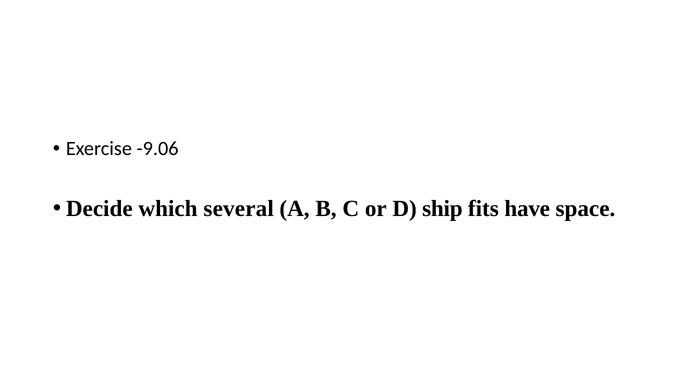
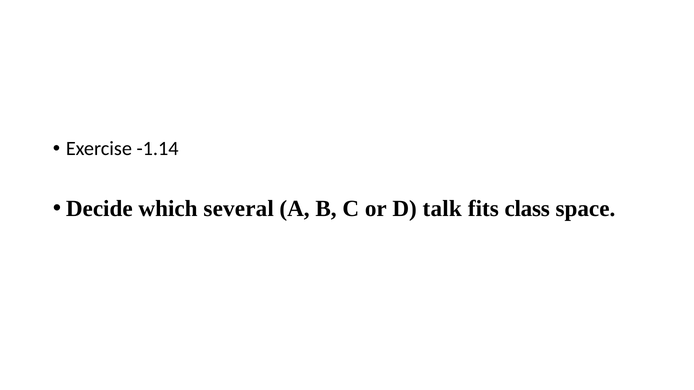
-9.06: -9.06 -> -1.14
ship: ship -> talk
have: have -> class
